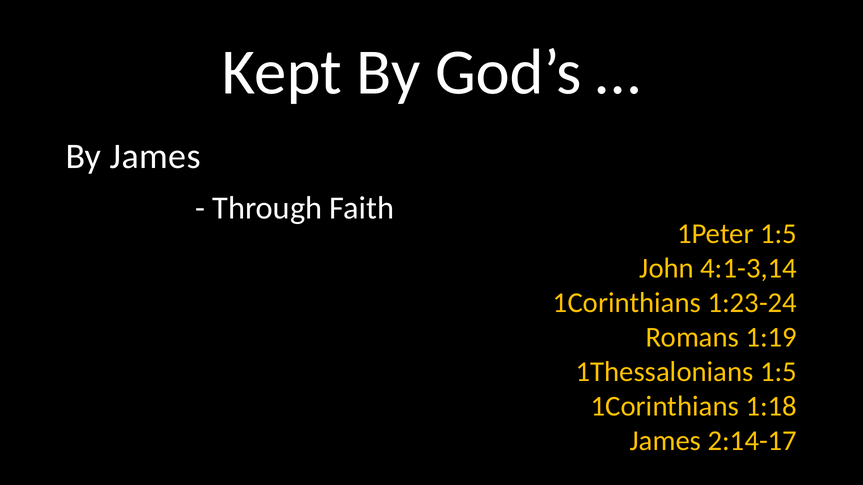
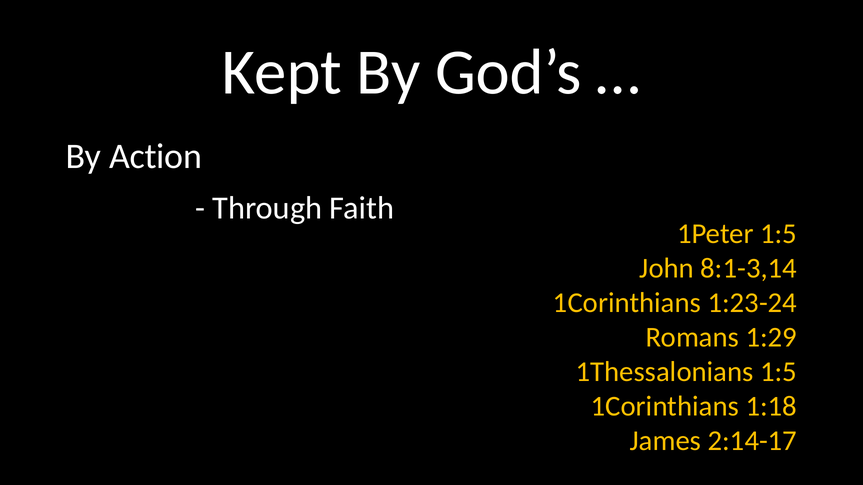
By James: James -> Action
4:1-3,14: 4:1-3,14 -> 8:1-3,14
1:19: 1:19 -> 1:29
